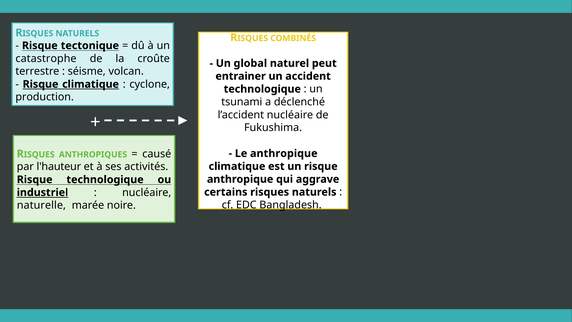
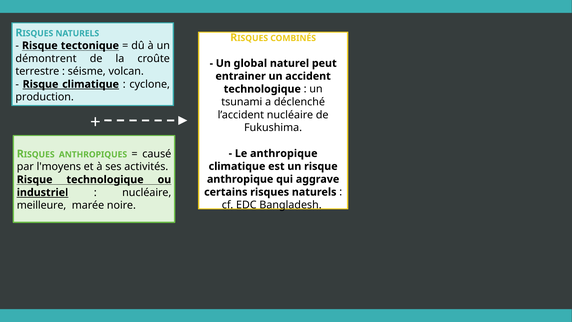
catastrophe: catastrophe -> démontrent
l'hauteur: l'hauteur -> l'moyens
naturelle: naturelle -> meilleure
